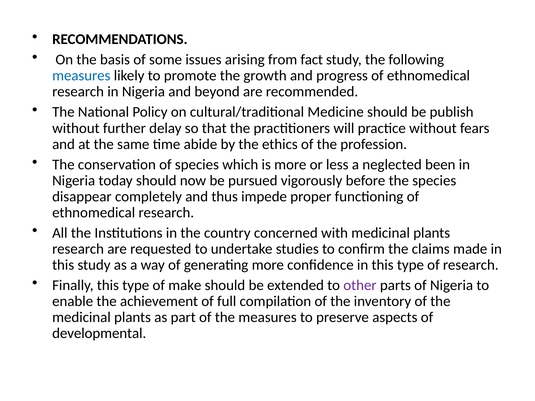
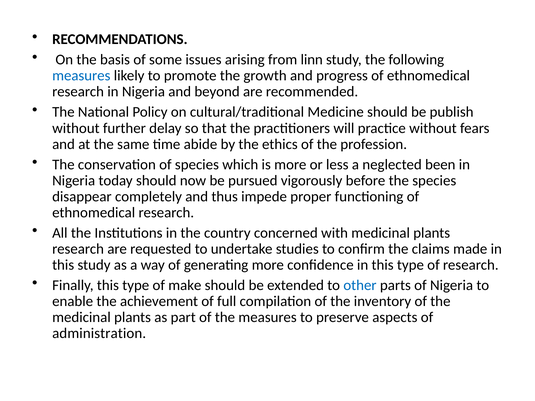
fact: fact -> linn
other colour: purple -> blue
developmental: developmental -> administration
